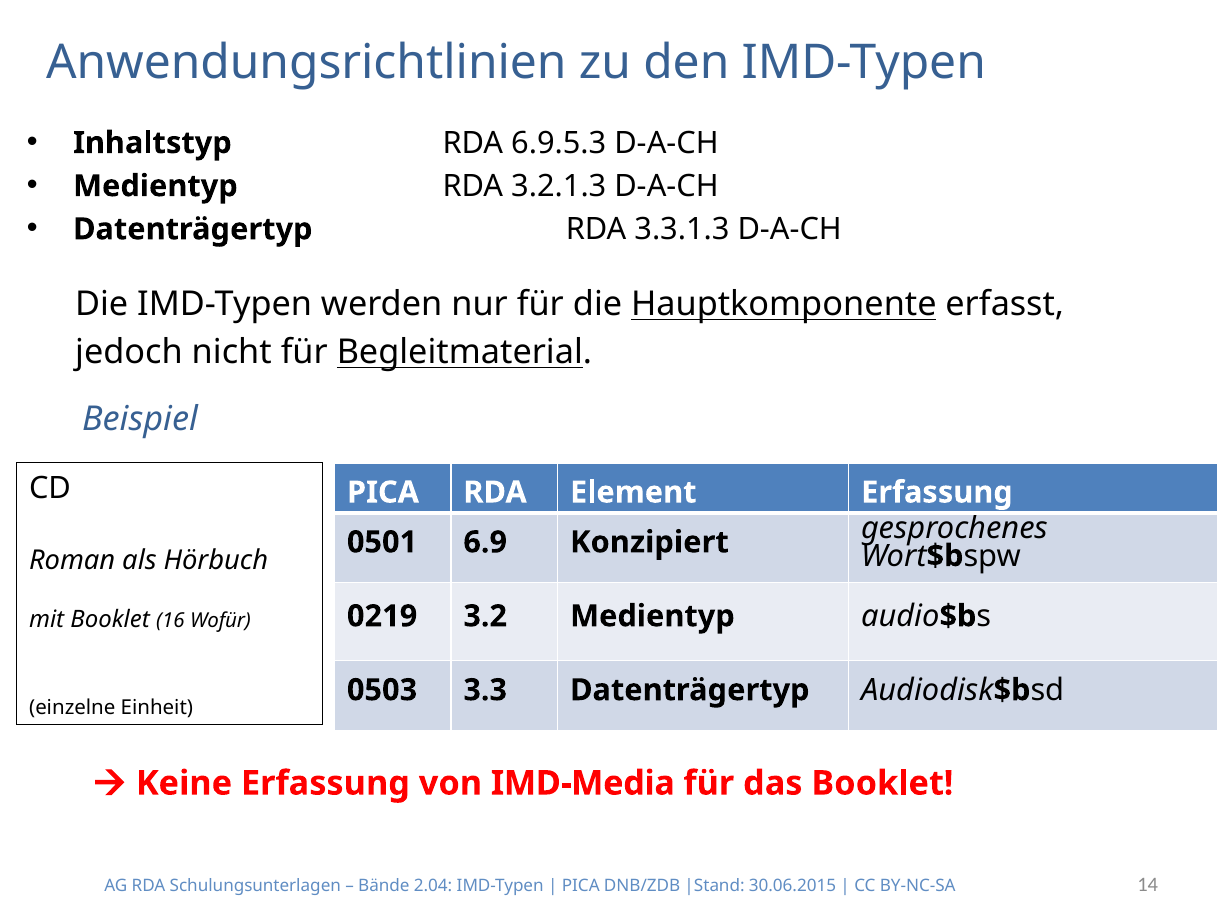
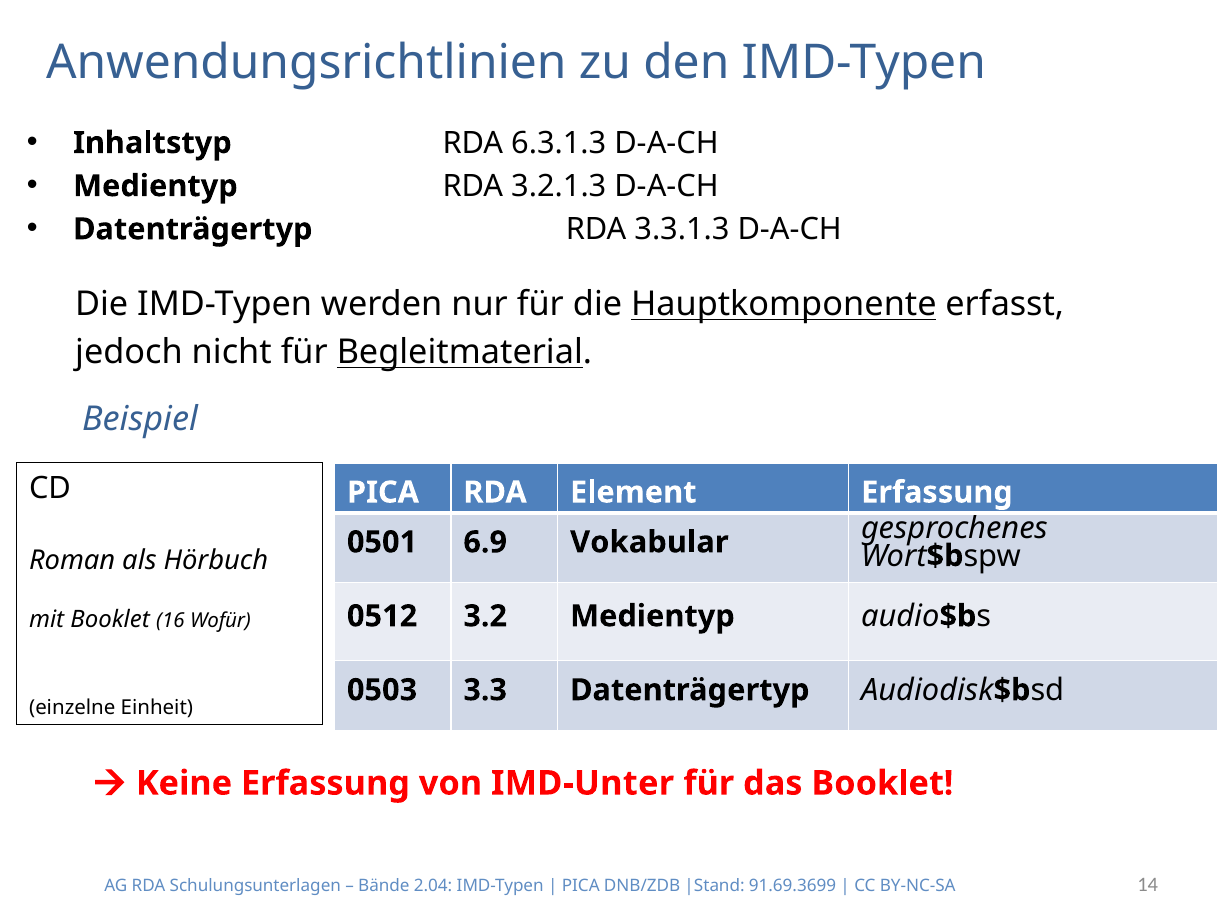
6.9.5.3: 6.9.5.3 -> 6.3.1.3
Konzipiert: Konzipiert -> Vokabular
0219: 0219 -> 0512
IMD-Media: IMD-Media -> IMD-Unter
30.06.2015: 30.06.2015 -> 91.69.3699
